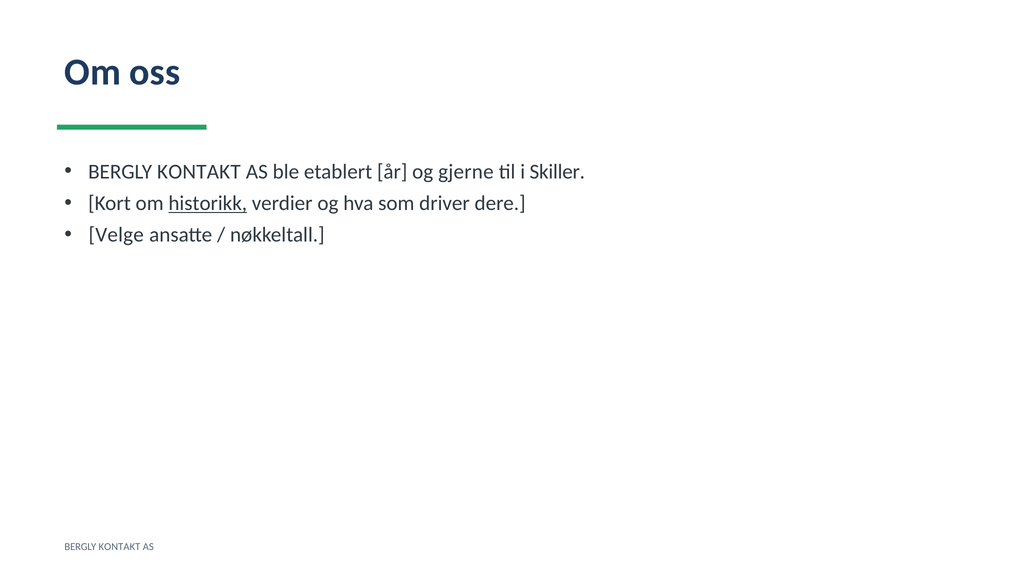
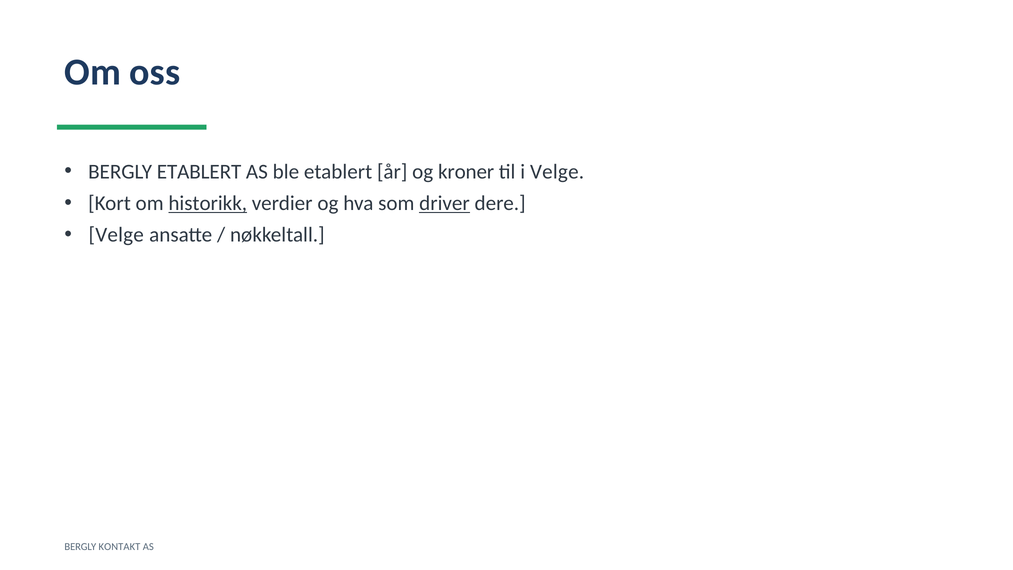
KONTAKT at (199, 172): KONTAKT -> ETABLERT
gjerne: gjerne -> kroner
i Skiller: Skiller -> Velge
driver underline: none -> present
